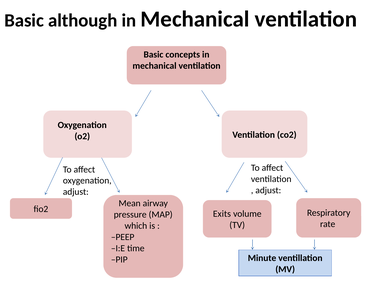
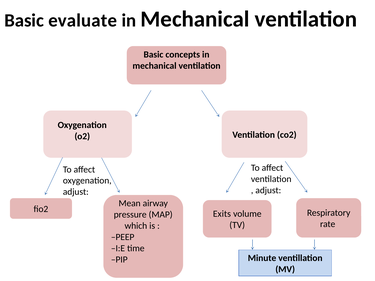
although: although -> evaluate
